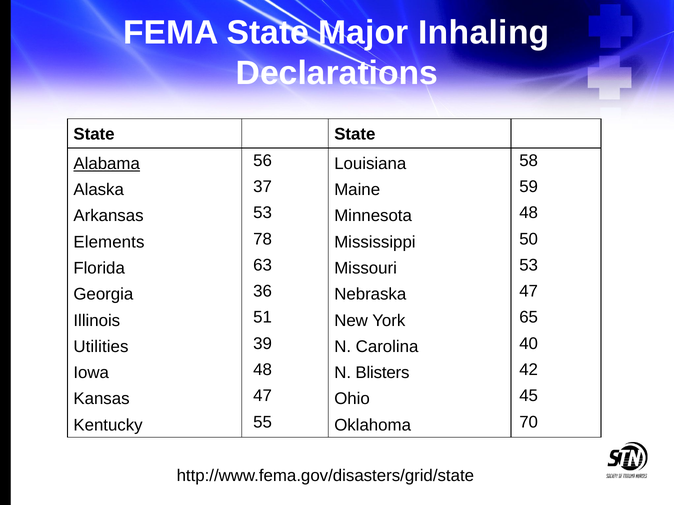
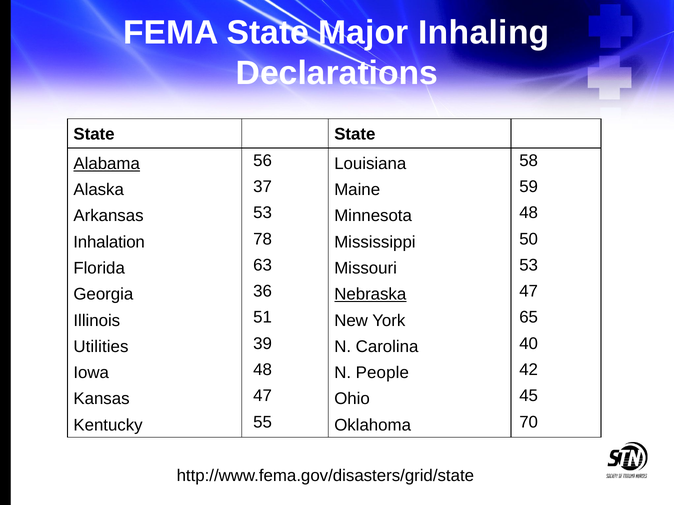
Elements: Elements -> Inhalation
Nebraska underline: none -> present
Blisters: Blisters -> People
